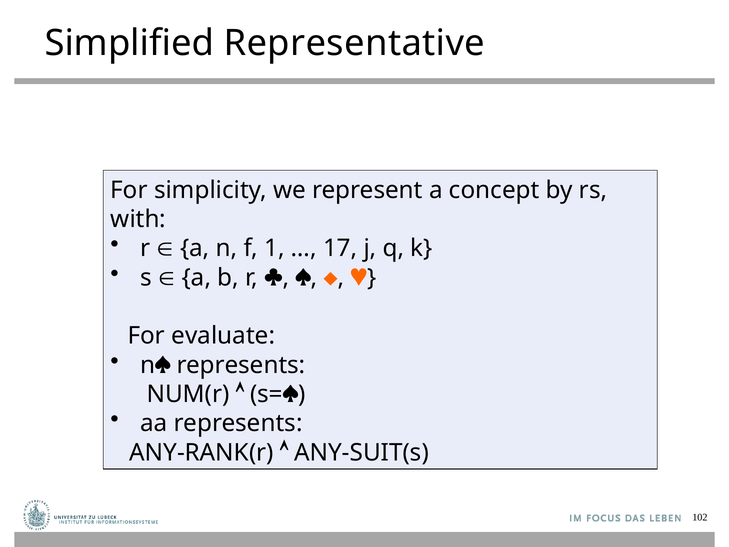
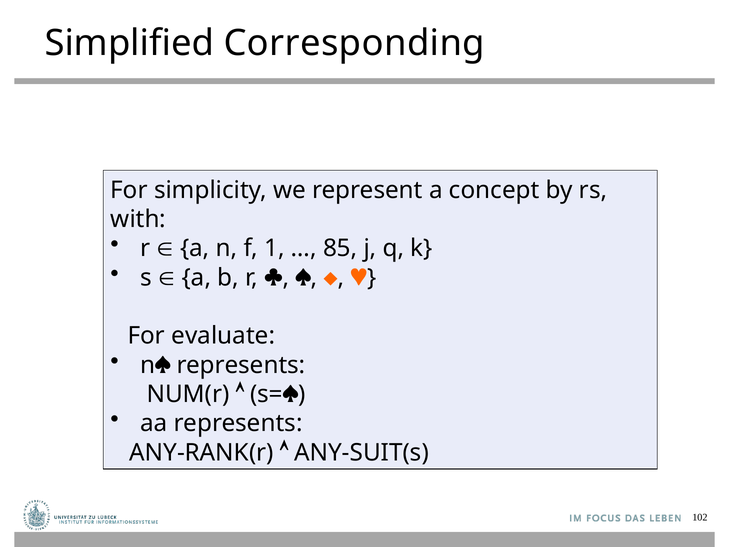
Representative: Representative -> Corresponding
17: 17 -> 85
